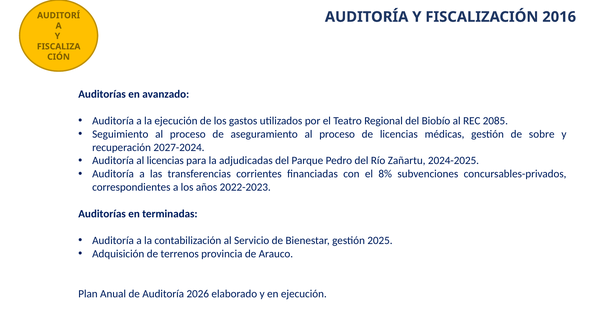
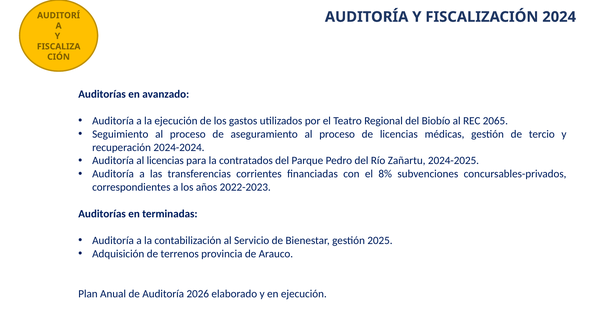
2016: 2016 -> 2024
2085: 2085 -> 2065
sobre: sobre -> tercio
2027-2024: 2027-2024 -> 2024-2024
adjudicadas: adjudicadas -> contratados
